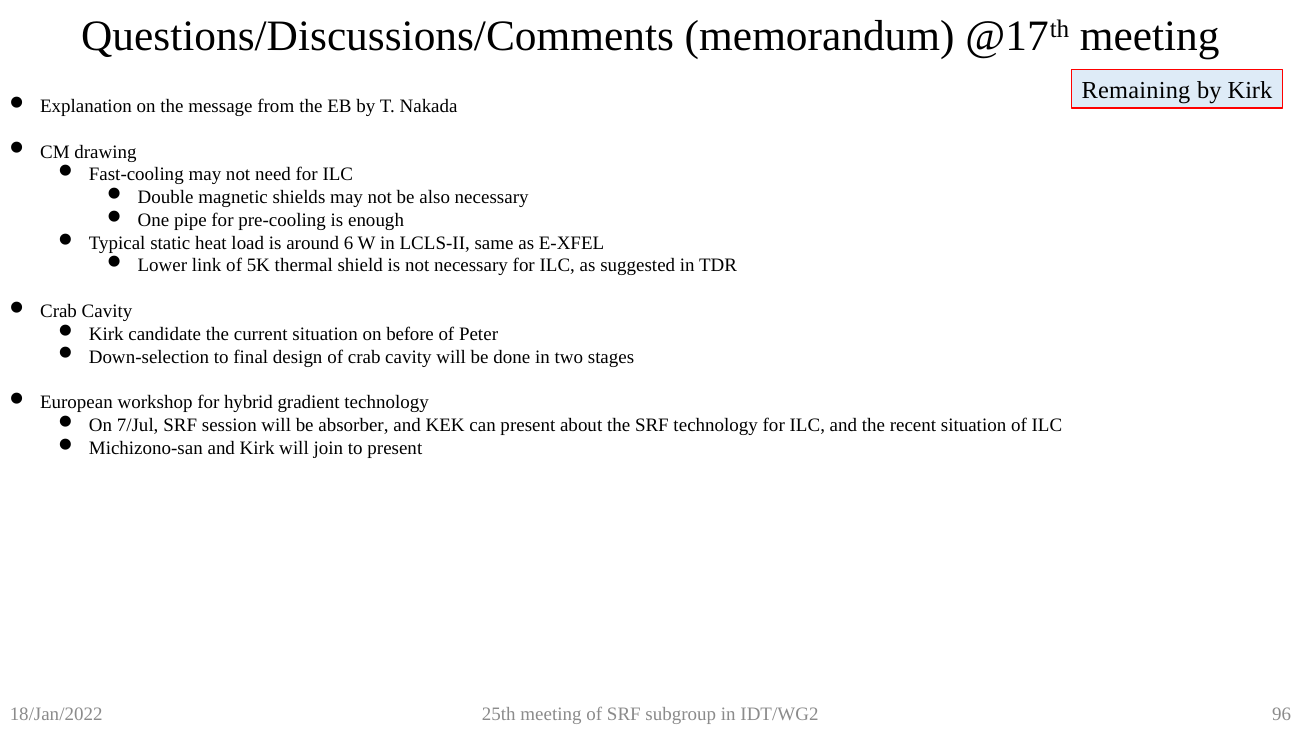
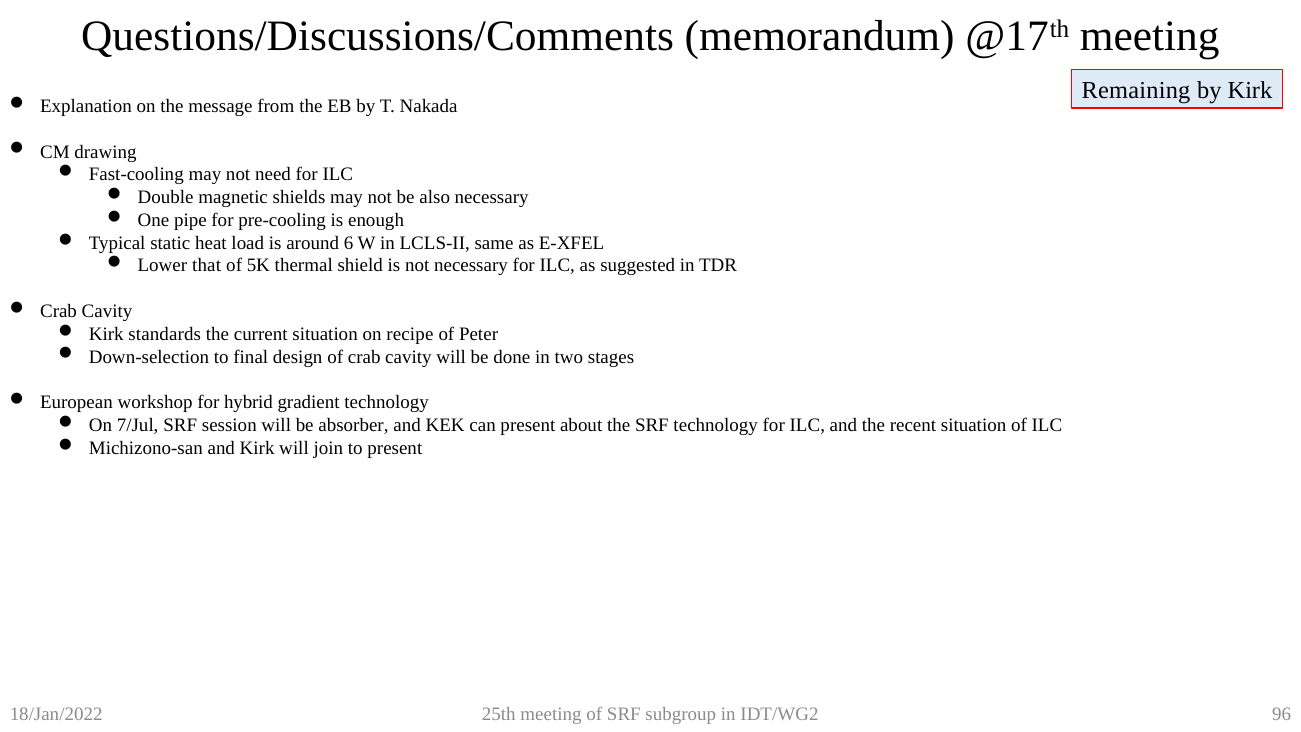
link: link -> that
candidate: candidate -> standards
before: before -> recipe
